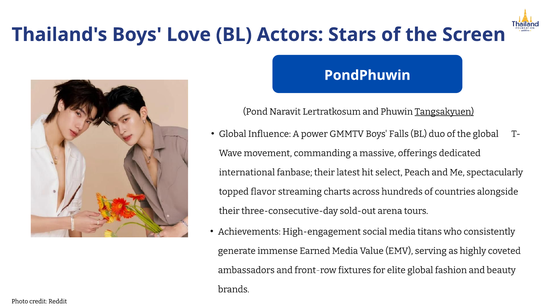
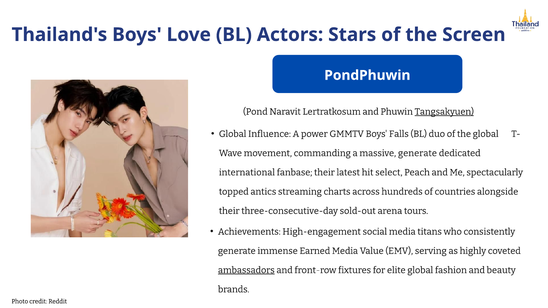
massive offerings: offerings -> generate
flavor: flavor -> antics
ambassadors underline: none -> present
